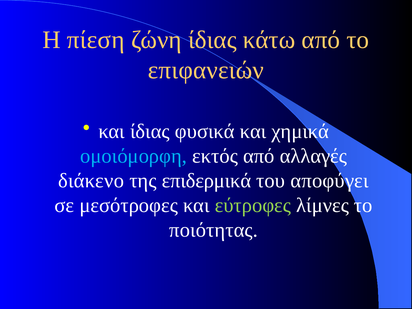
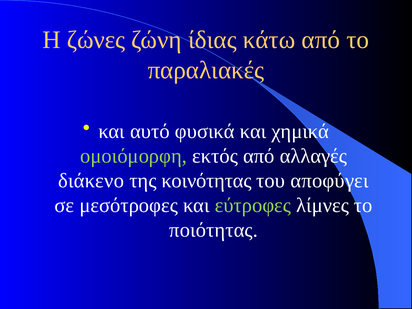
πίεση: πίεση -> ζώνες
επιφανειών: επιφανειών -> παραλιακές
και ίδιας: ίδιας -> αυτό
ομοιόμορφη colour: light blue -> light green
επιδερμικά: επιδερμικά -> κοινότητας
